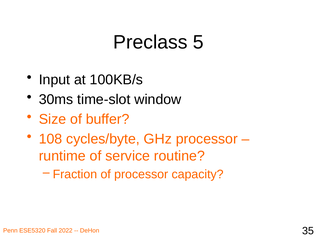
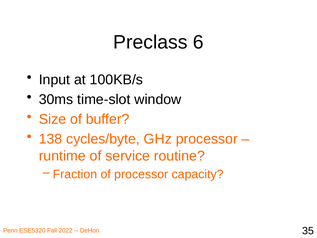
5: 5 -> 6
108: 108 -> 138
